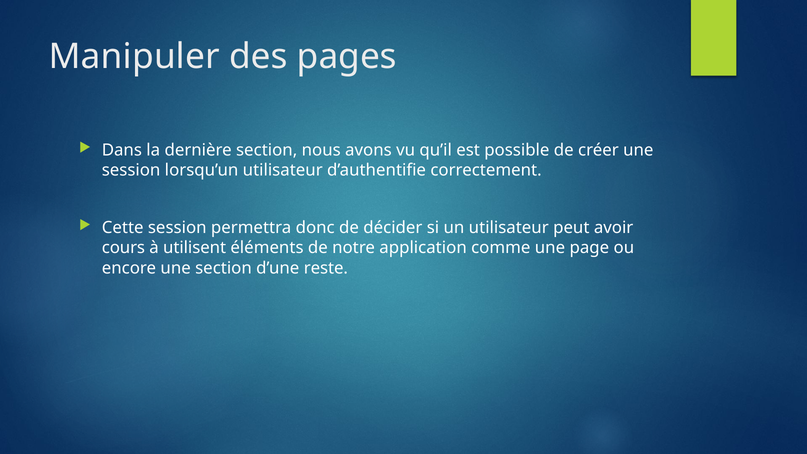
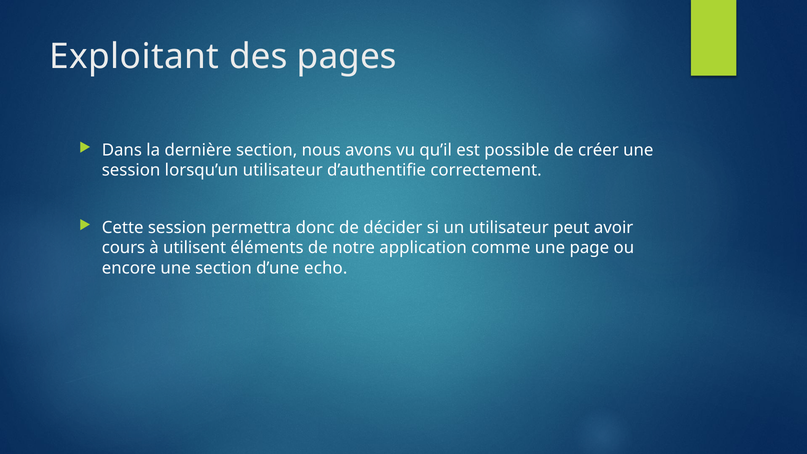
Manipuler: Manipuler -> Exploitant
reste: reste -> echo
